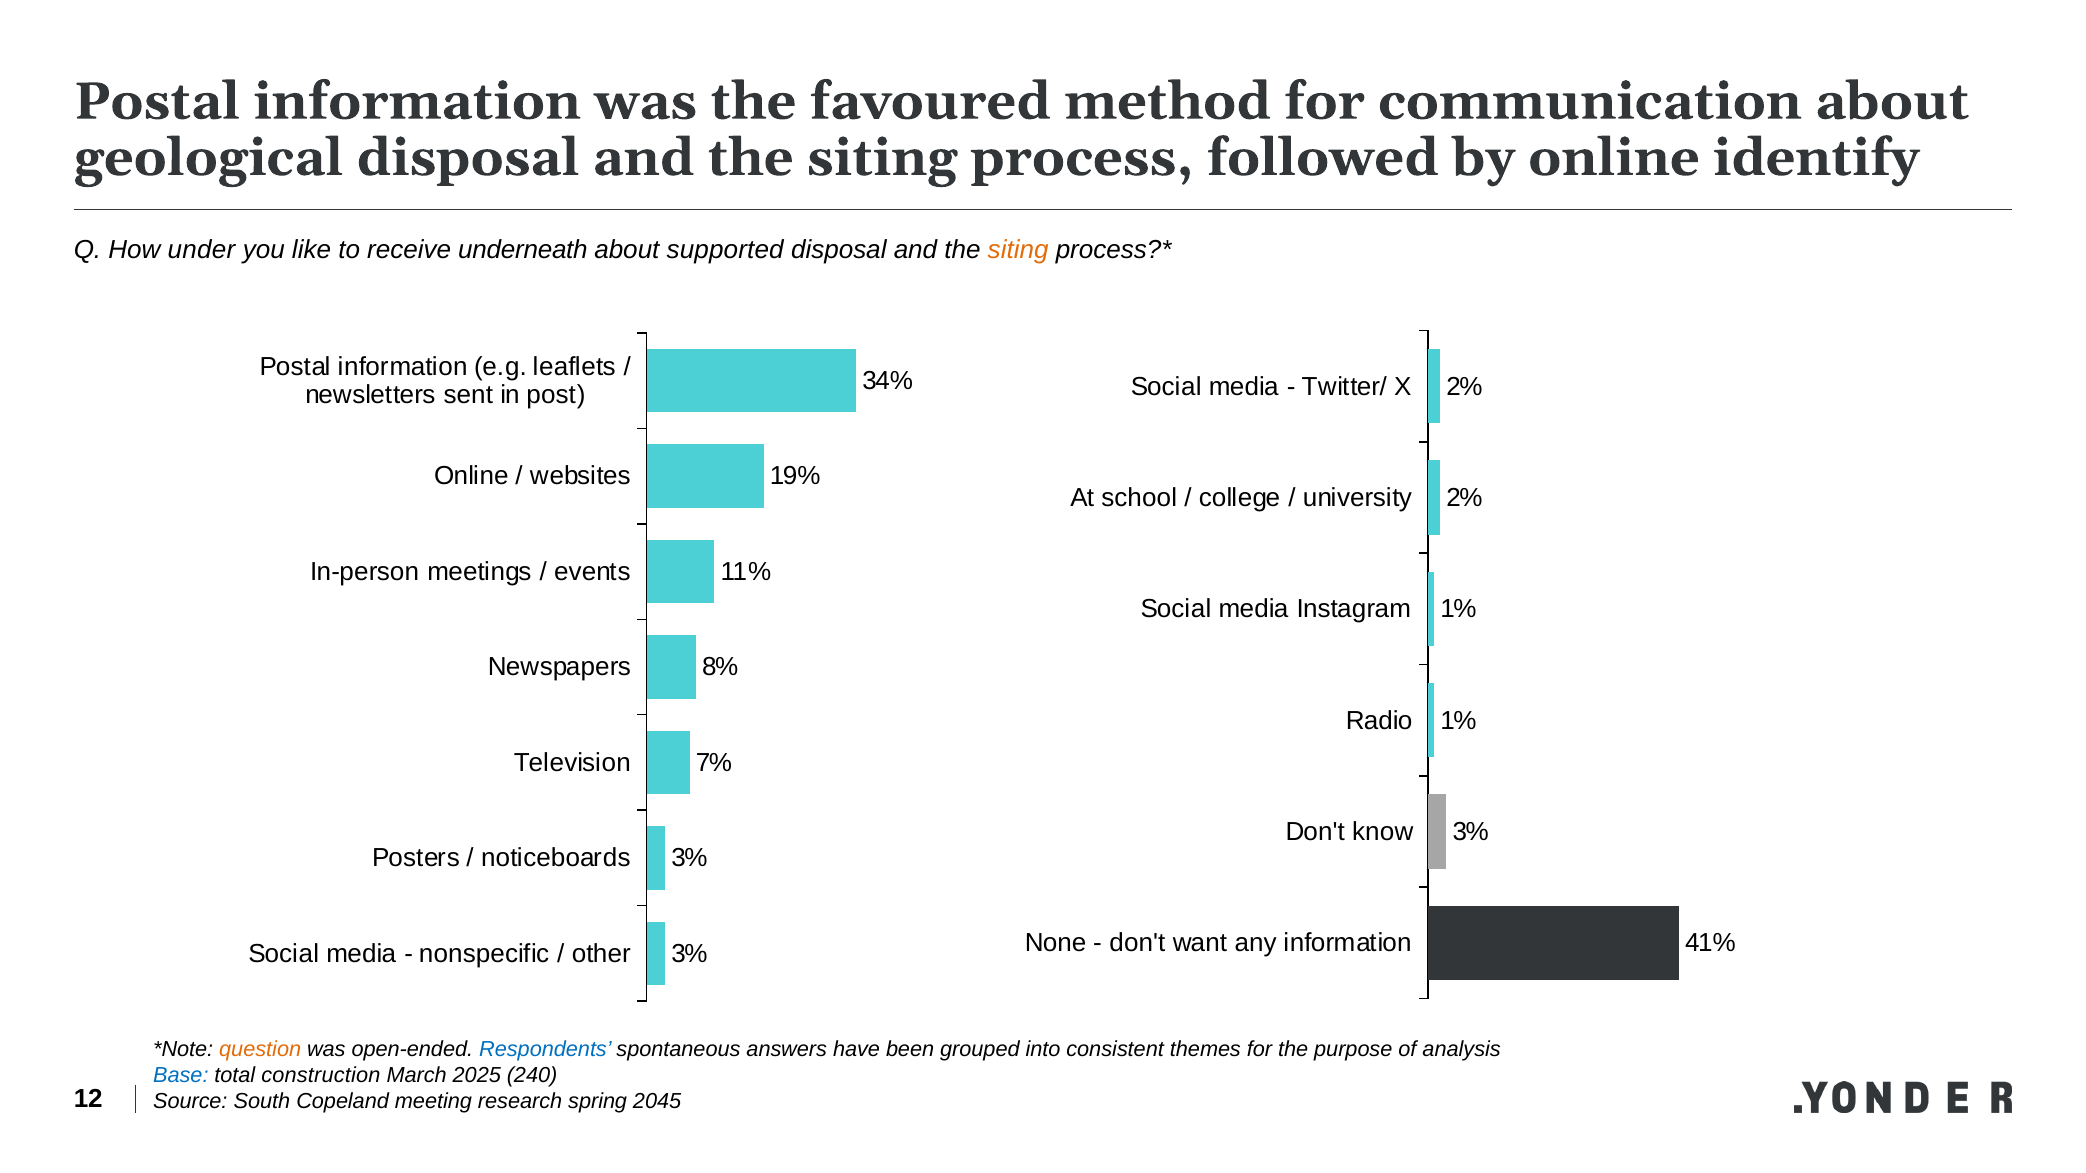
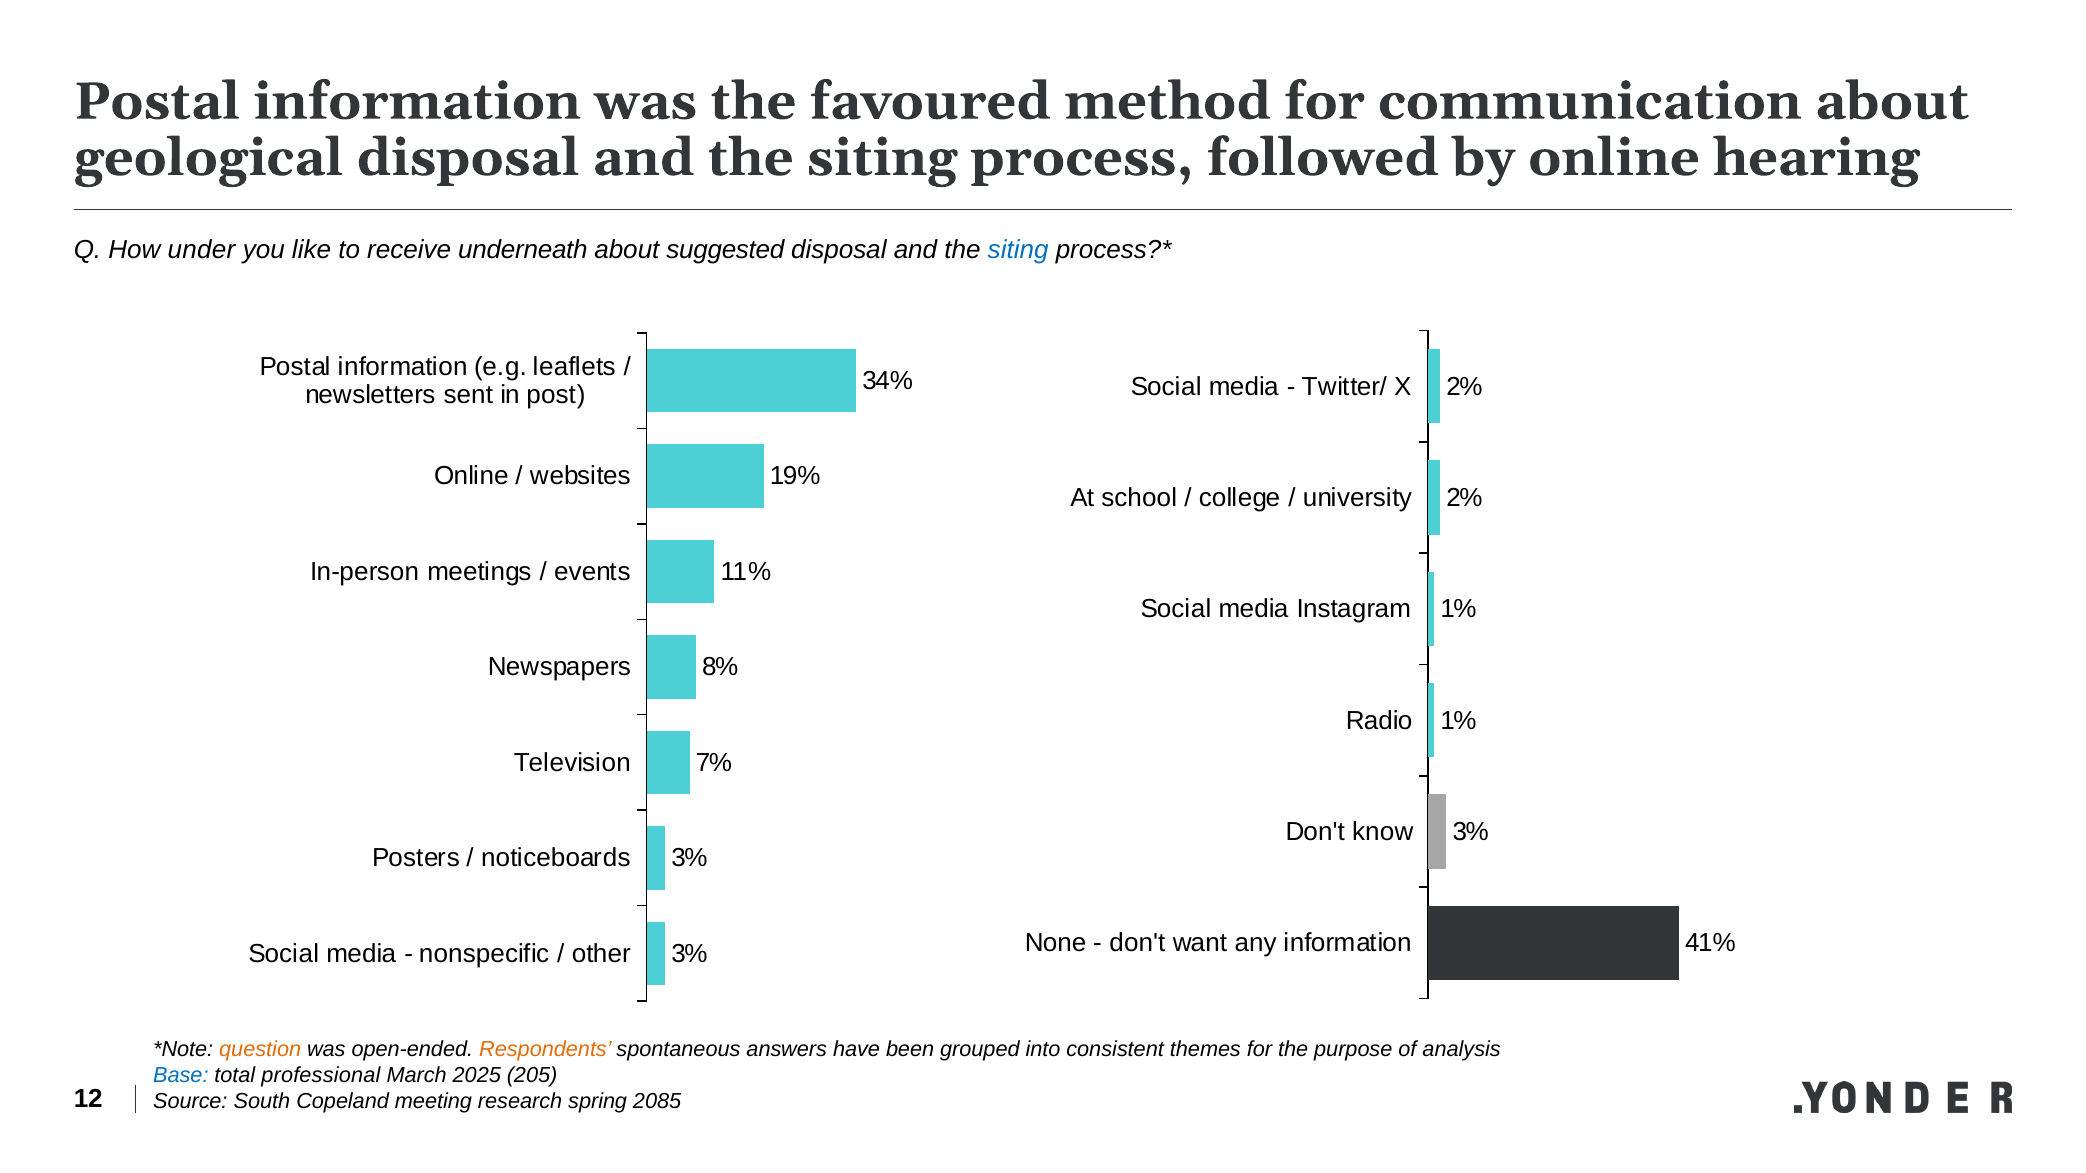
identify: identify -> hearing
supported: supported -> suggested
siting at (1018, 250) colour: orange -> blue
Respondents colour: blue -> orange
construction: construction -> professional
240: 240 -> 205
2045: 2045 -> 2085
